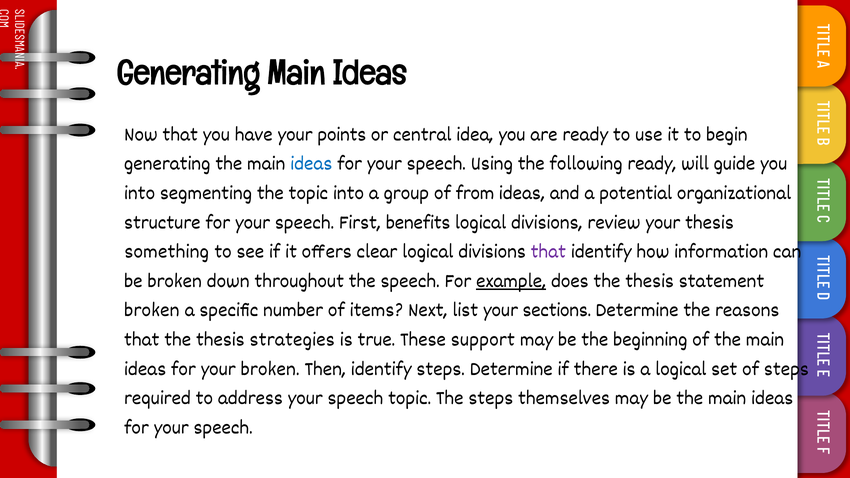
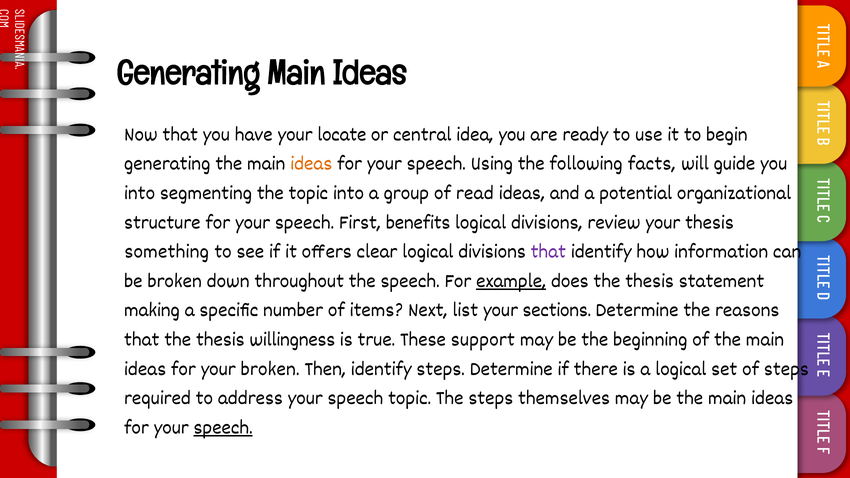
points: points -> locate
ideas at (311, 163) colour: blue -> orange
following ready: ready -> facts
from: from -> read
broken at (152, 310): broken -> making
strategies: strategies -> willingness
speech at (223, 427) underline: none -> present
